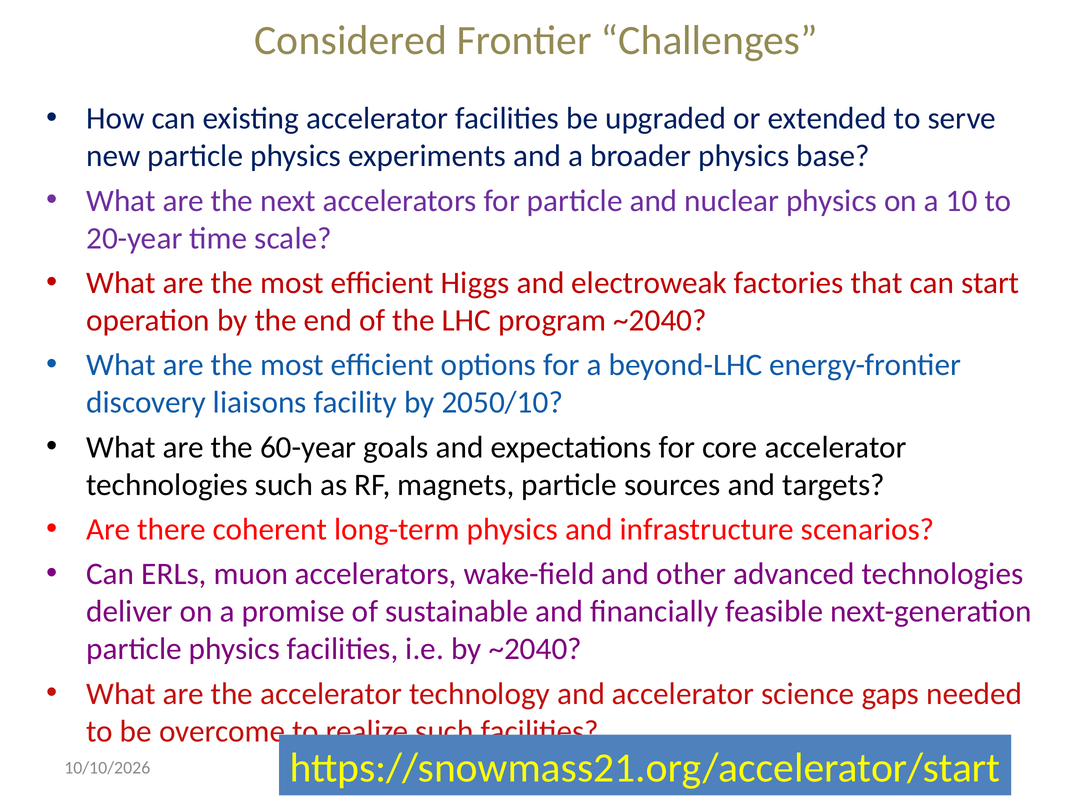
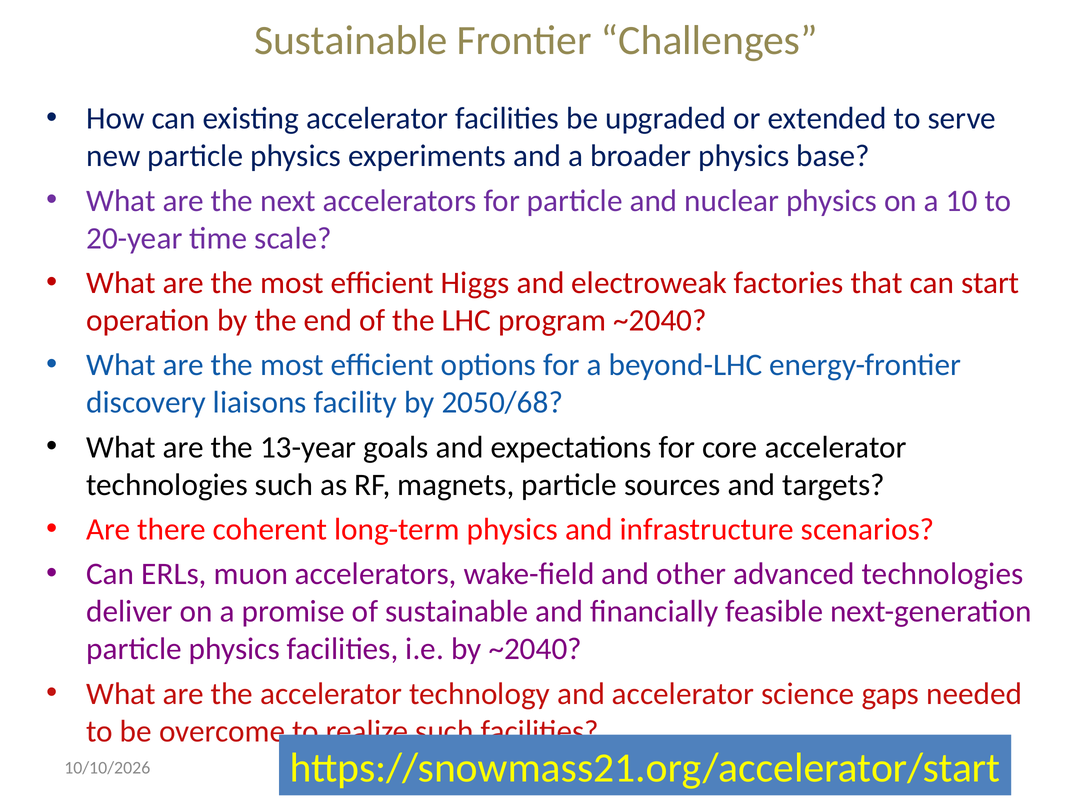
Considered at (351, 40): Considered -> Sustainable
2050/10: 2050/10 -> 2050/68
60-year: 60-year -> 13-year
